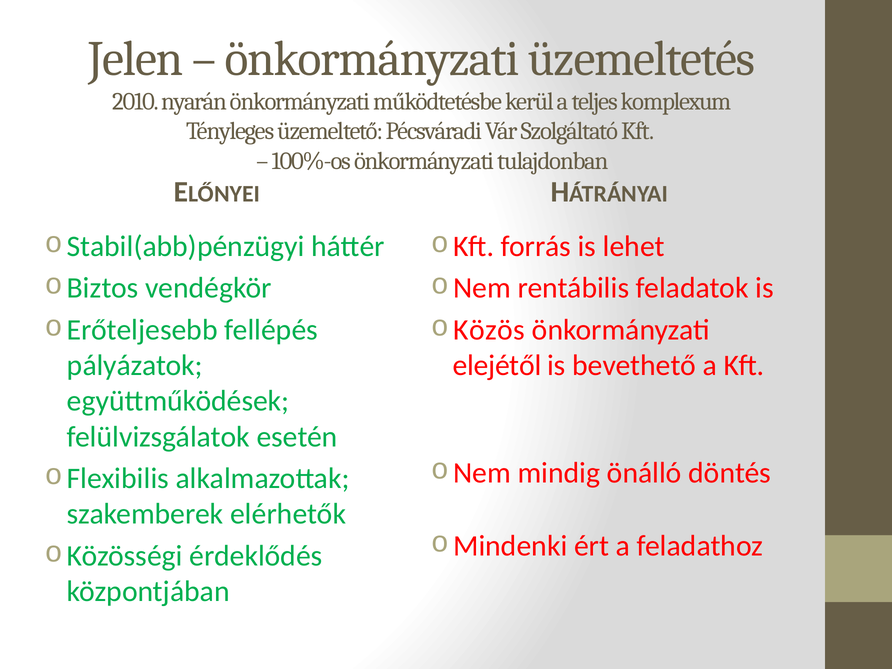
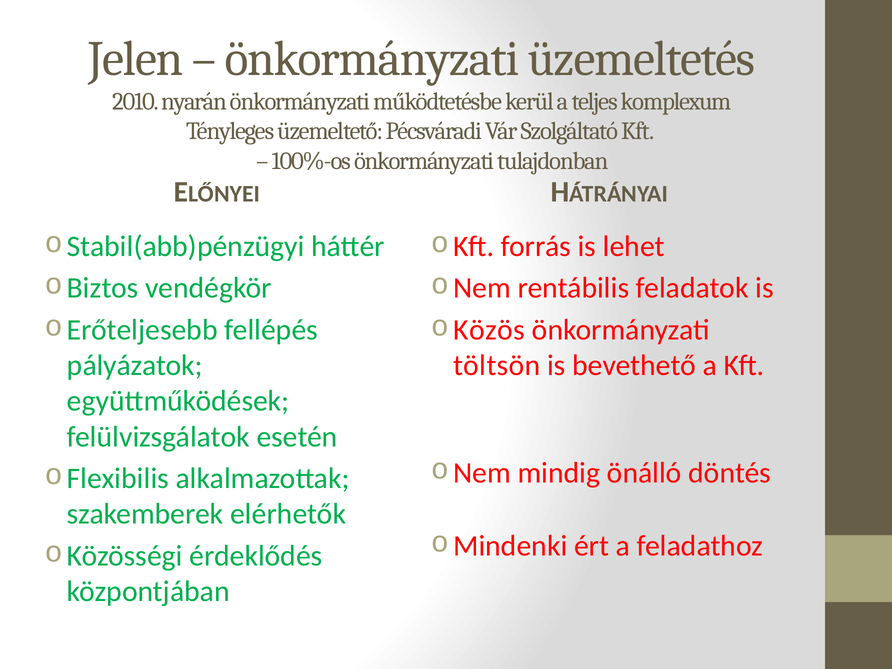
elejétől: elejétől -> töltsön
